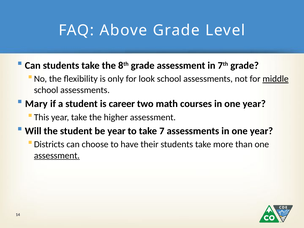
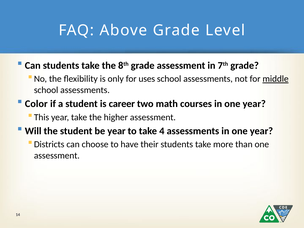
look: look -> uses
Mary: Mary -> Color
7: 7 -> 4
assessment at (57, 156) underline: present -> none
